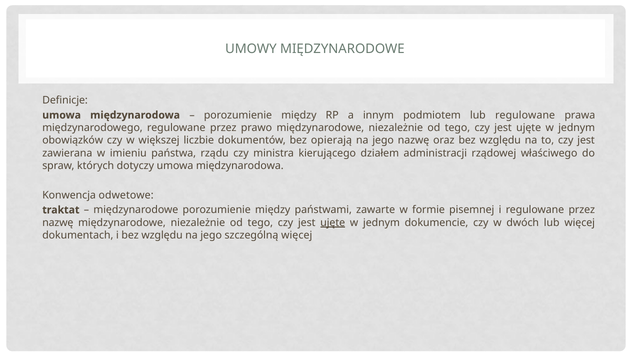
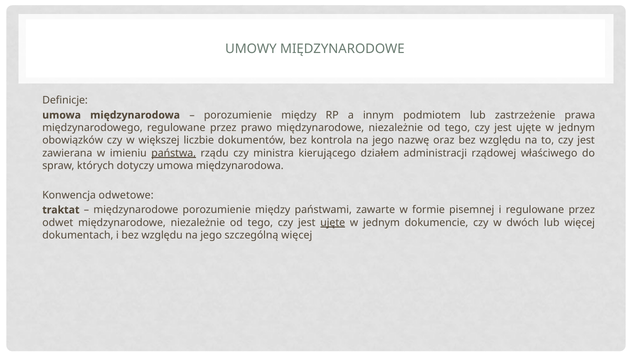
lub regulowane: regulowane -> zastrzeżenie
opierają: opierają -> kontrola
państwa underline: none -> present
nazwę at (58, 222): nazwę -> odwet
